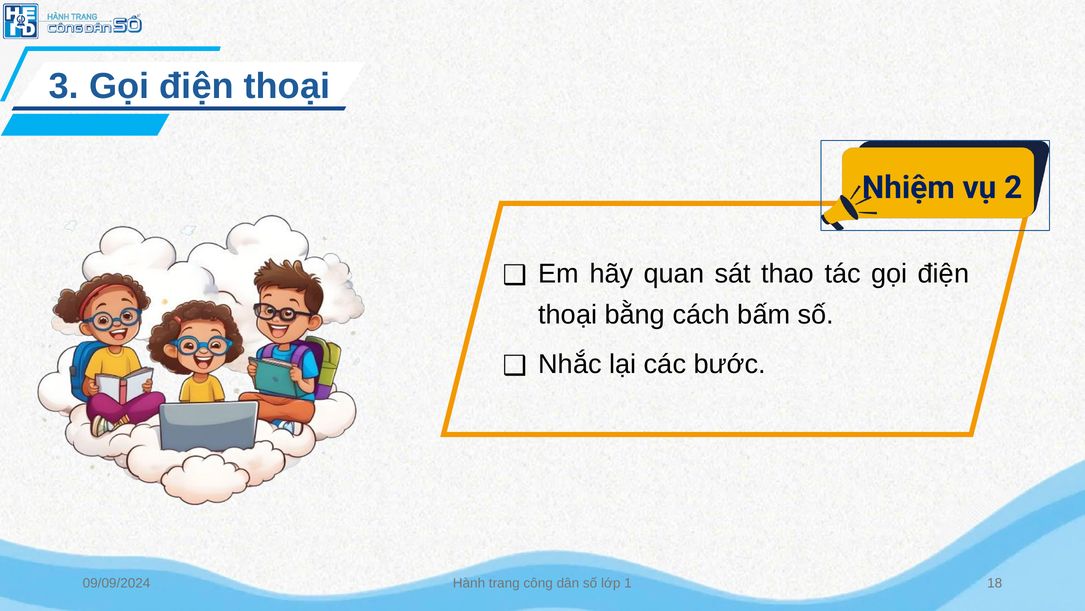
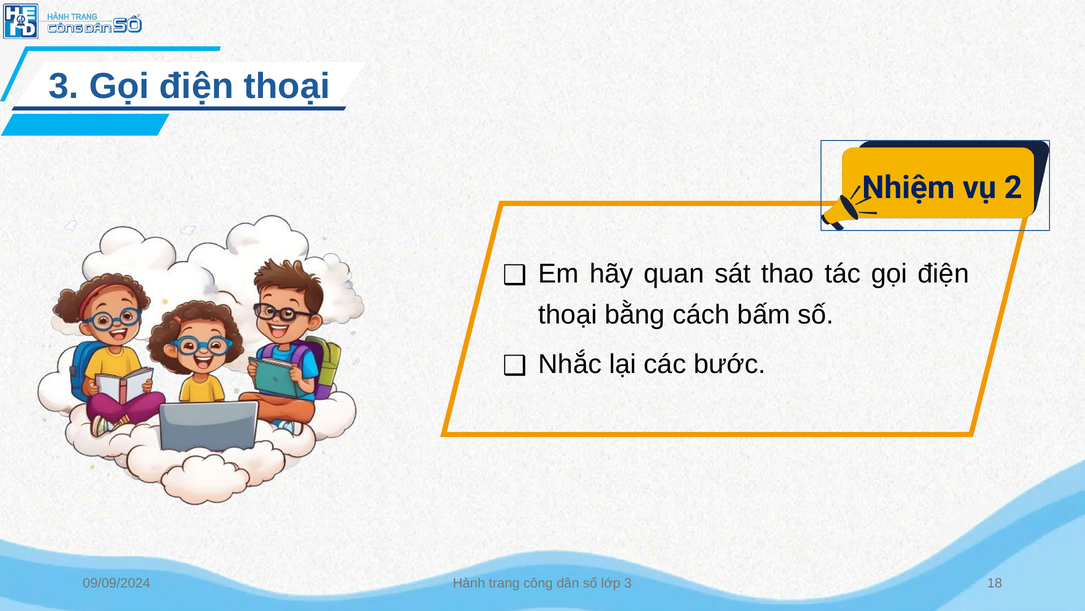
lớp 1: 1 -> 3
